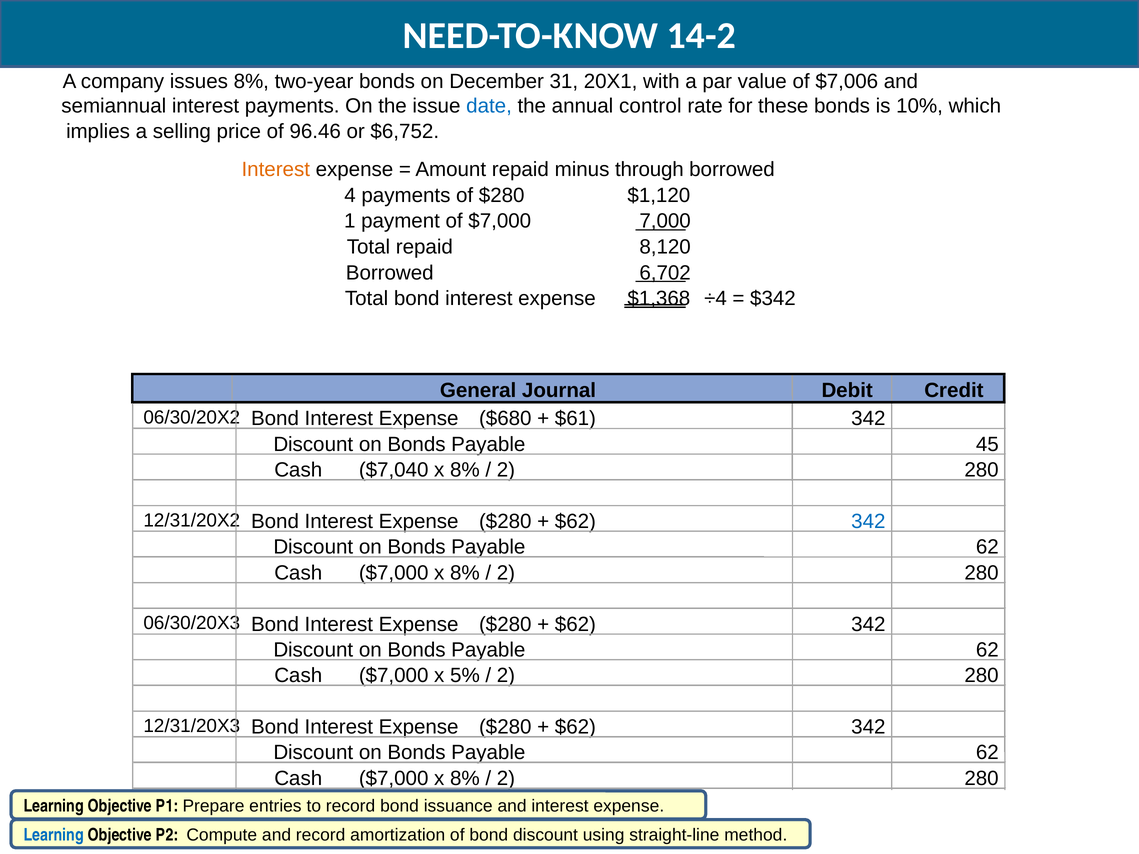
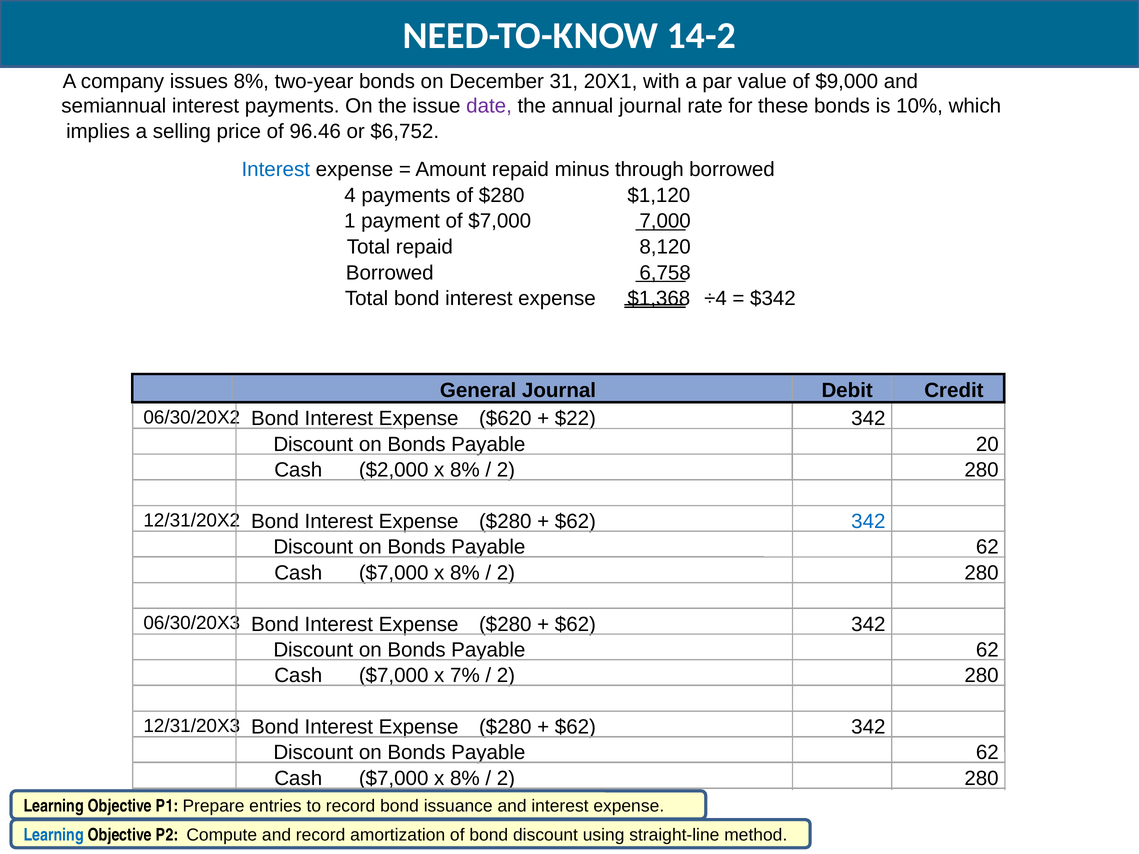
$7,006: $7,006 -> $9,000
date colour: blue -> purple
annual control: control -> journal
Interest at (276, 170) colour: orange -> blue
6,702: 6,702 -> 6,758
$680: $680 -> $620
$61: $61 -> $22
45: 45 -> 20
$7,040: $7,040 -> $2,000
5%: 5% -> 7%
